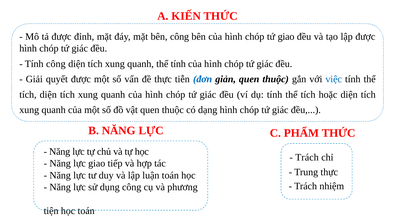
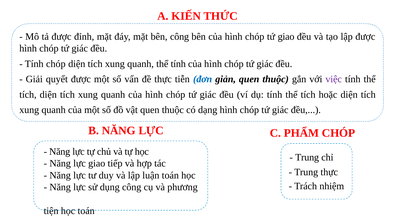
Tính công: công -> chóp
việc colour: blue -> purple
PHẨM THỨC: THỨC -> CHÓP
Trách at (307, 157): Trách -> Trung
